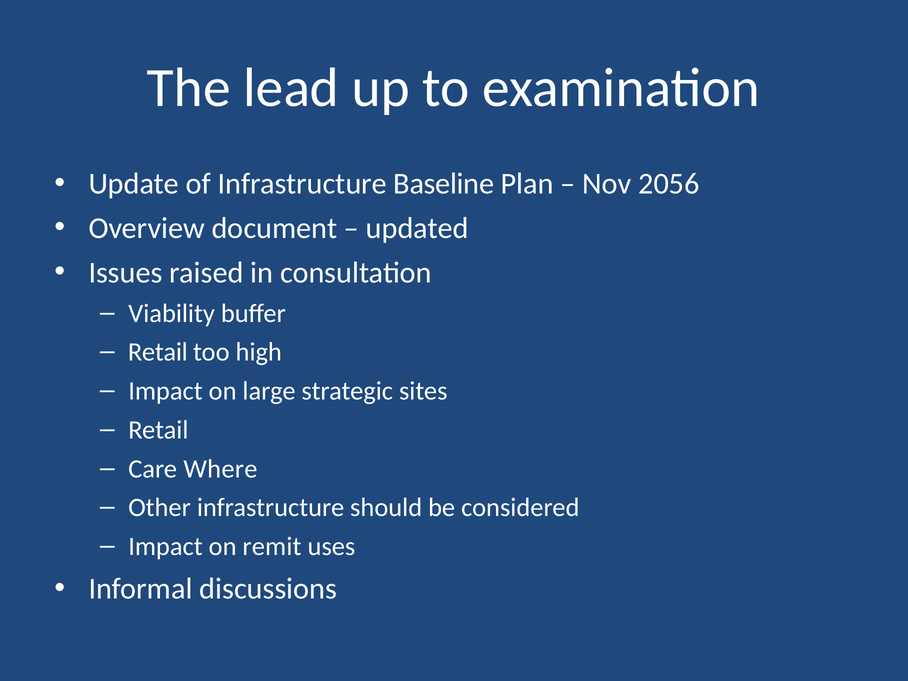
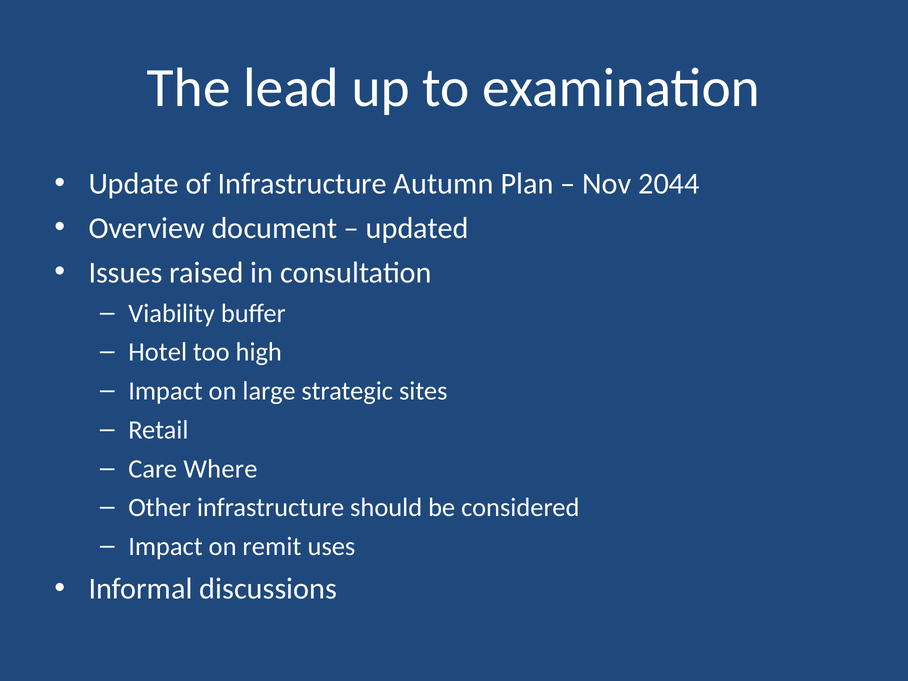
Baseline: Baseline -> Autumn
2056: 2056 -> 2044
Retail at (158, 352): Retail -> Hotel
